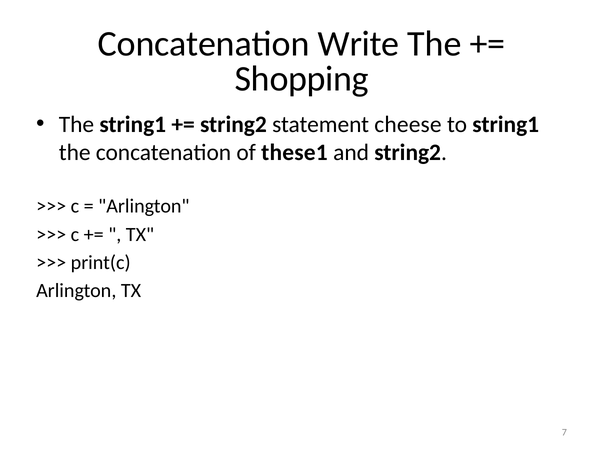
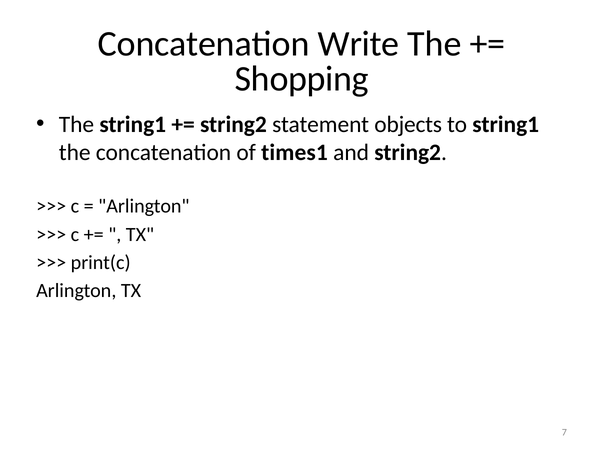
cheese: cheese -> objects
these1: these1 -> times1
